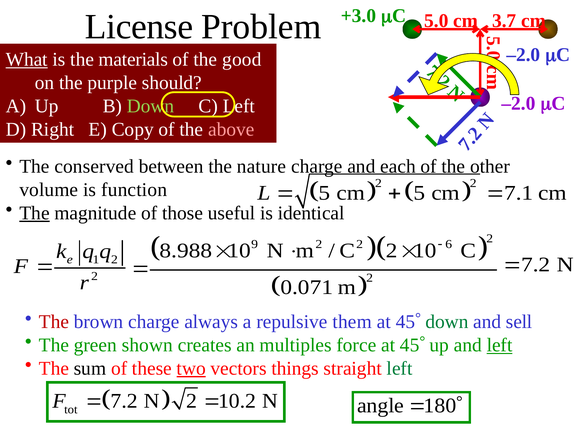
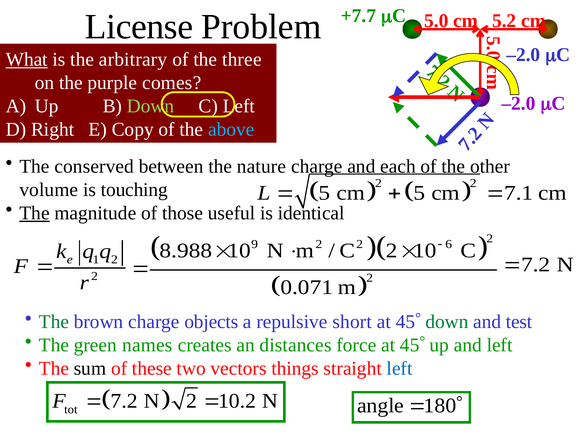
+3.0: +3.0 -> +7.7
3.7: 3.7 -> 5.2
materials: materials -> arbitrary
good: good -> three
should: should -> comes
above colour: pink -> light blue
function: function -> touching
The at (54, 321) colour: red -> green
always: always -> objects
them: them -> short
sell: sell -> test
shown: shown -> names
multiples: multiples -> distances
left at (500, 345) underline: present -> none
two underline: present -> none
left at (400, 368) colour: green -> blue
